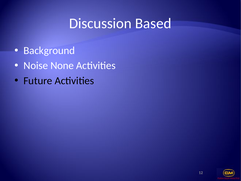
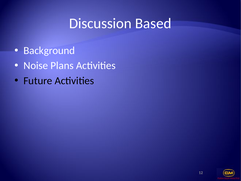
None: None -> Plans
